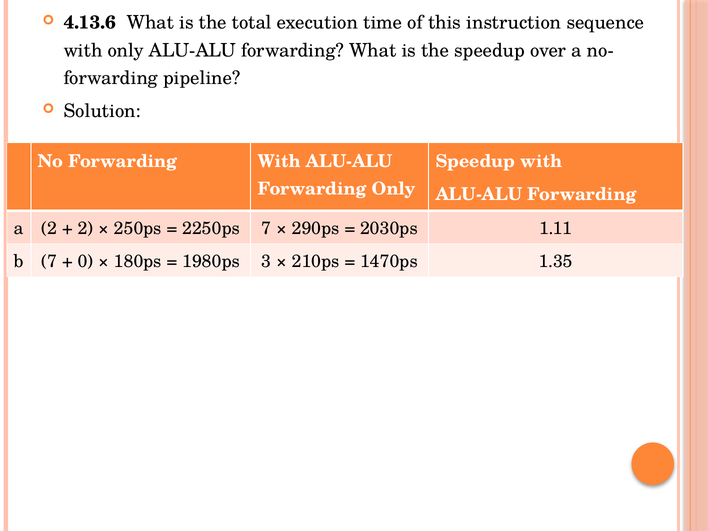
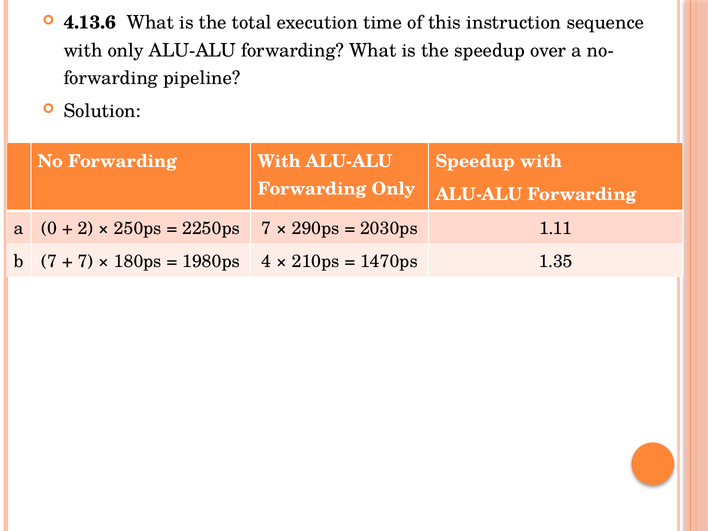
a 2: 2 -> 0
0 at (85, 261): 0 -> 7
3: 3 -> 4
